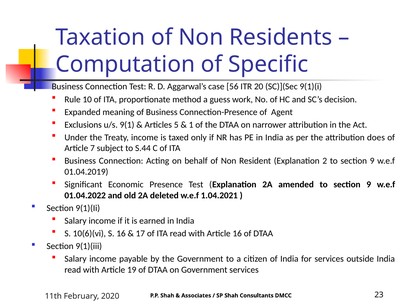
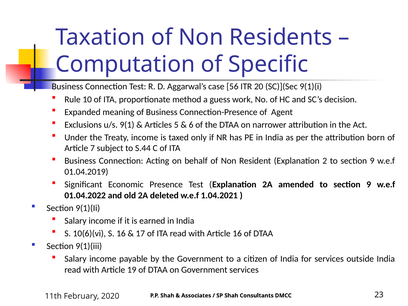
1: 1 -> 6
does: does -> born
